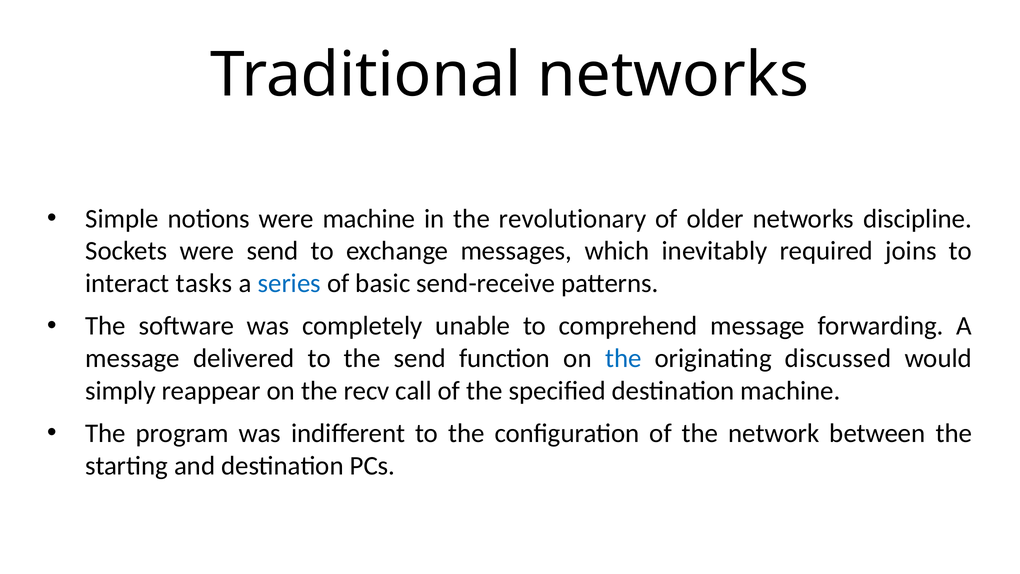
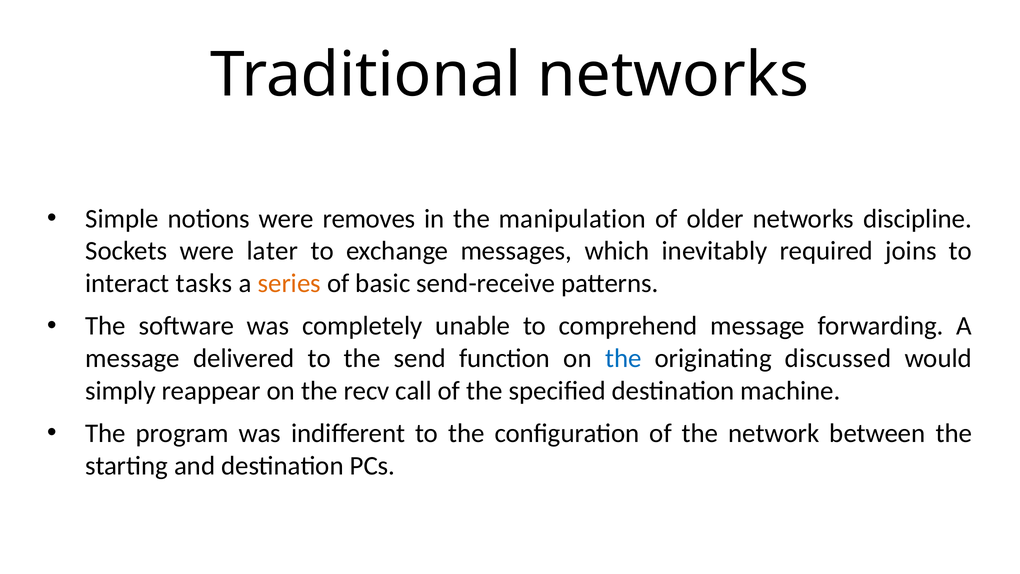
were machine: machine -> removes
revolutionary: revolutionary -> manipulation
were send: send -> later
series colour: blue -> orange
